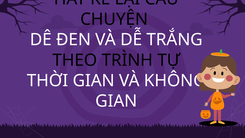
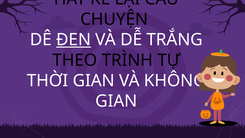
ĐEN underline: none -> present
